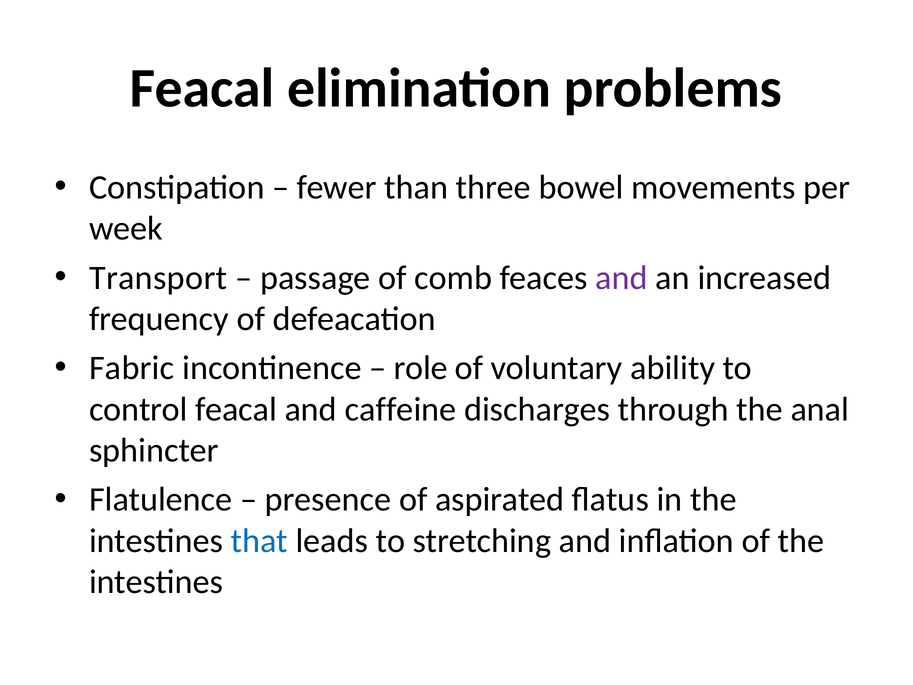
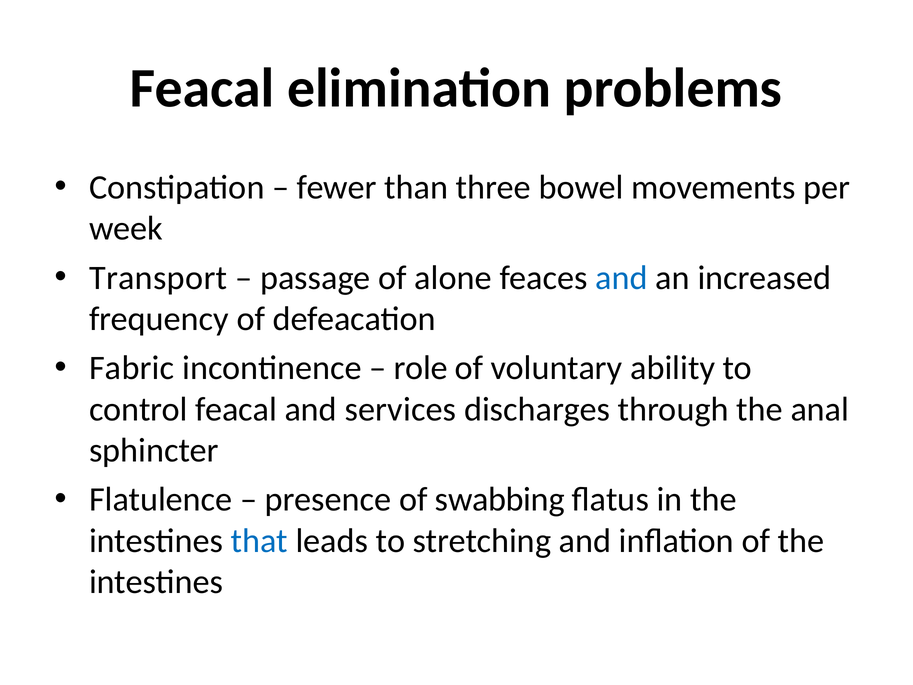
comb: comb -> alone
and at (622, 278) colour: purple -> blue
caffeine: caffeine -> services
aspirated: aspirated -> swabbing
